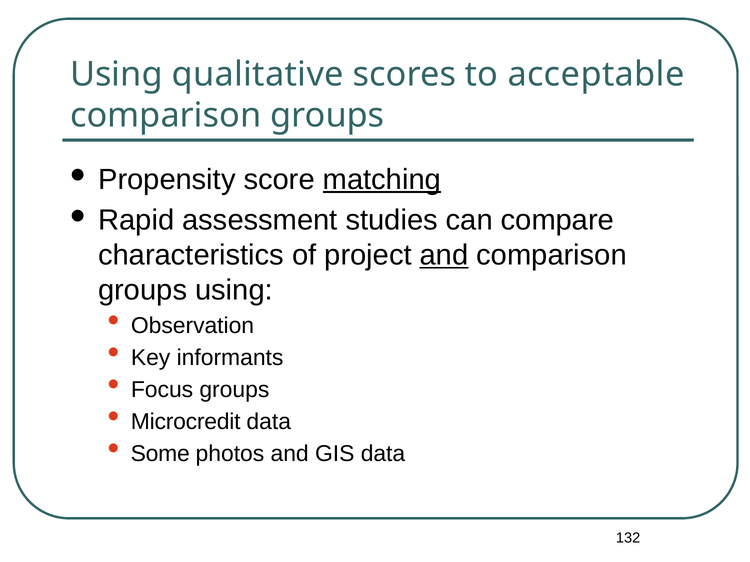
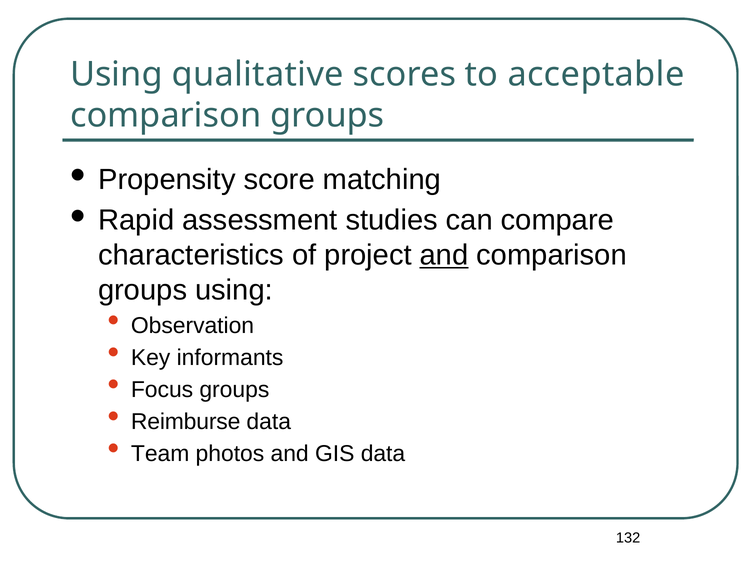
matching underline: present -> none
Microcredit: Microcredit -> Reimburse
Some: Some -> Team
